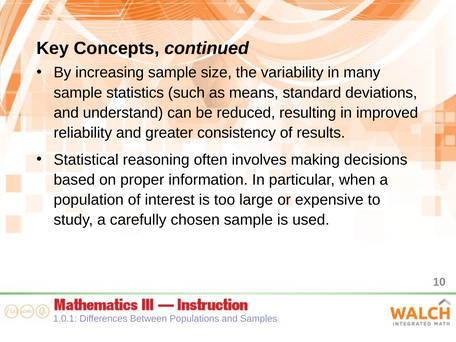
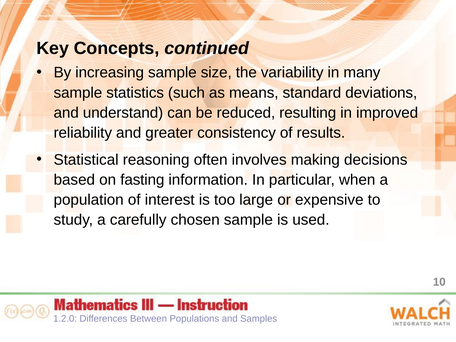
proper: proper -> fasting
1.0.1: 1.0.1 -> 1.2.0
